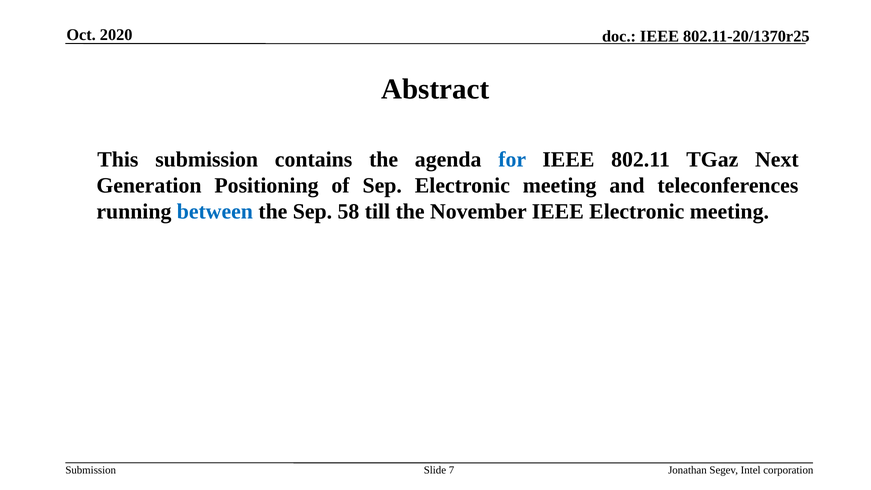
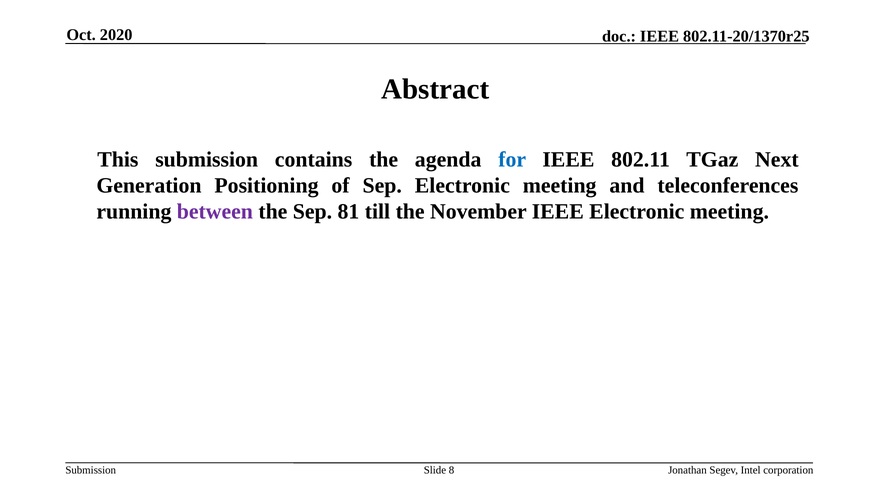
between colour: blue -> purple
58: 58 -> 81
7: 7 -> 8
